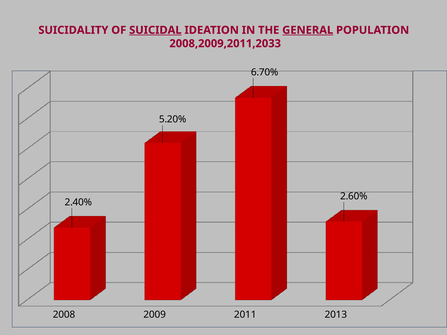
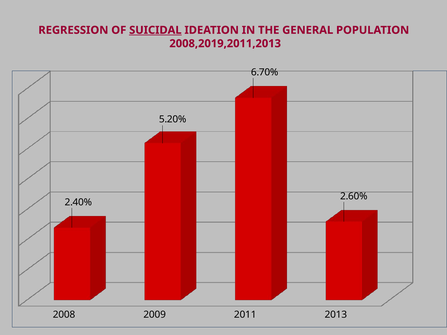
SUICIDALITY: SUICIDALITY -> REGRESSION
GENERAL underline: present -> none
2008,2009,2011,2033: 2008,2009,2011,2033 -> 2008,2019,2011,2013
